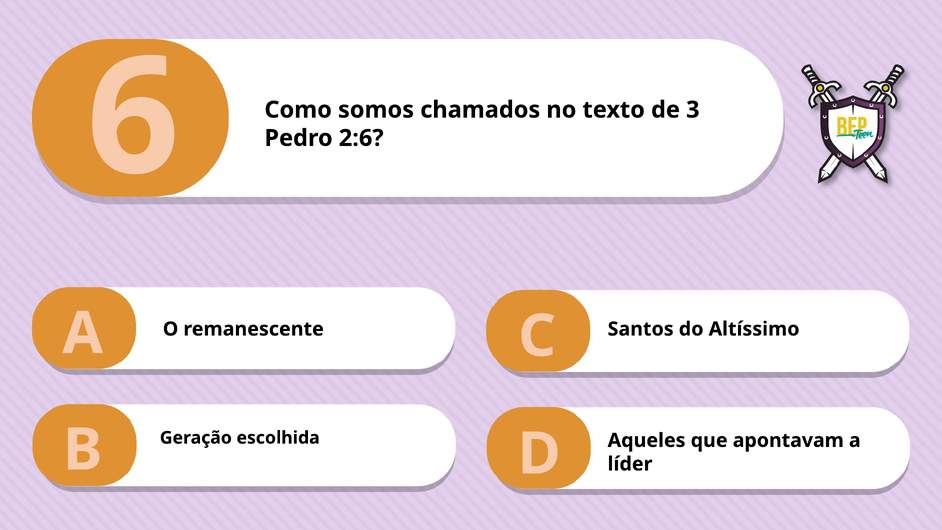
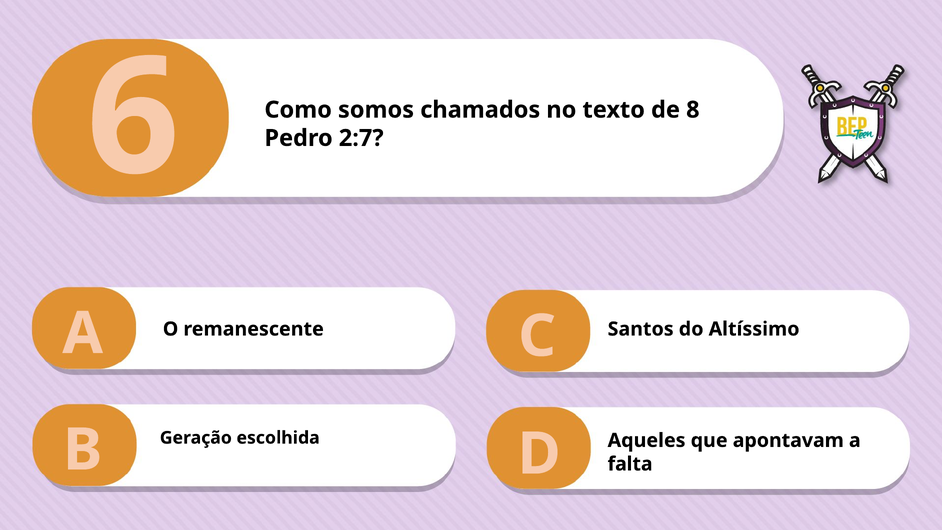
3: 3 -> 8
2:6: 2:6 -> 2:7
líder: líder -> falta
